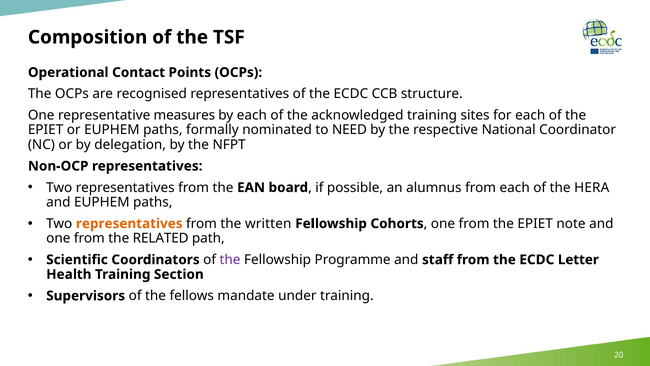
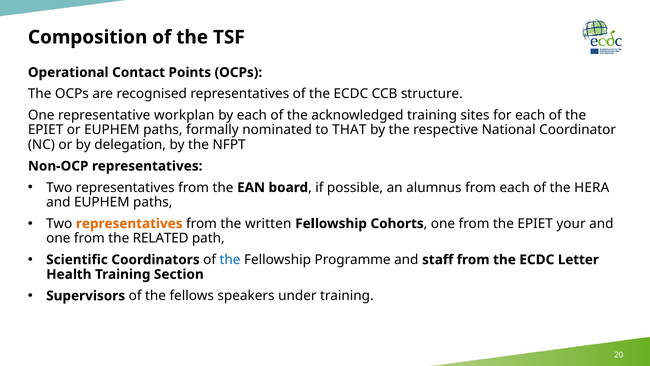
measures: measures -> workplan
NEED: NEED -> THAT
note: note -> your
the at (230, 259) colour: purple -> blue
mandate: mandate -> speakers
